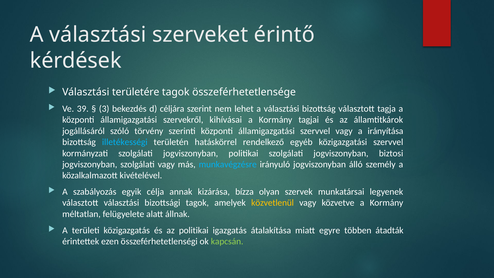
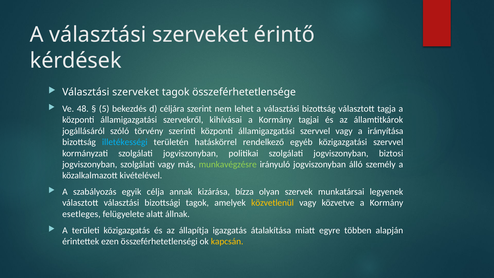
területére at (136, 92): területére -> szerveket
39: 39 -> 48
3: 3 -> 5
munkavégzésre colour: light blue -> light green
méltatlan: méltatlan -> esetleges
az politikai: politikai -> állapítja
átadták: átadták -> alapján
kapcsán colour: light green -> yellow
